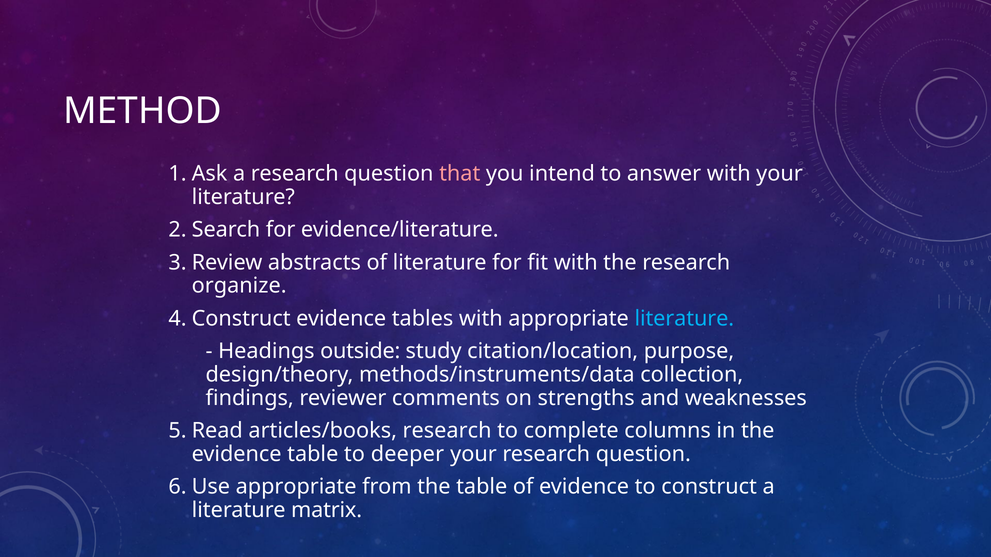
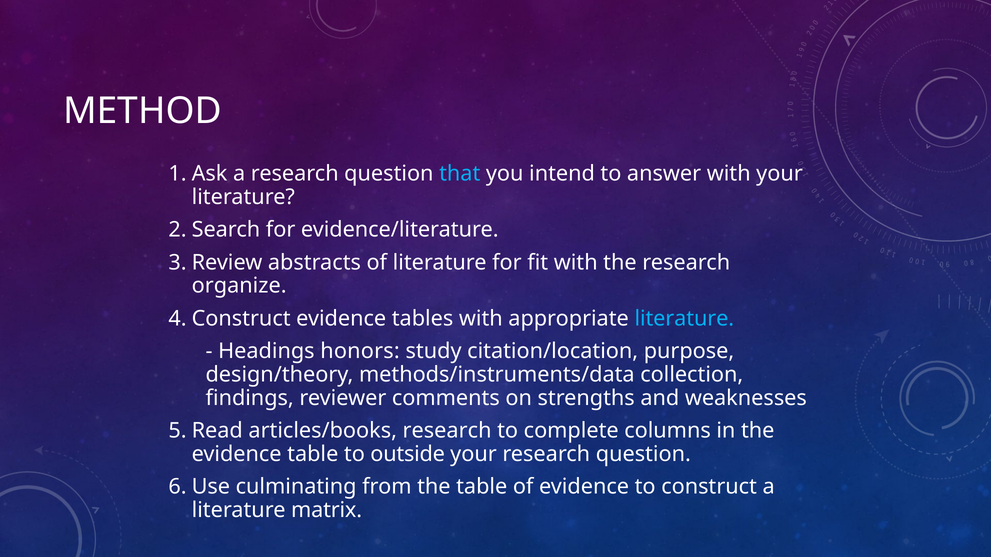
that colour: pink -> light blue
outside: outside -> honors
deeper: deeper -> outside
appropriate at (296, 487): appropriate -> culminating
